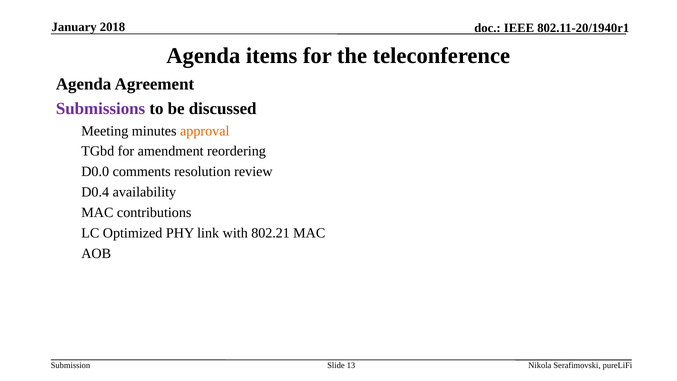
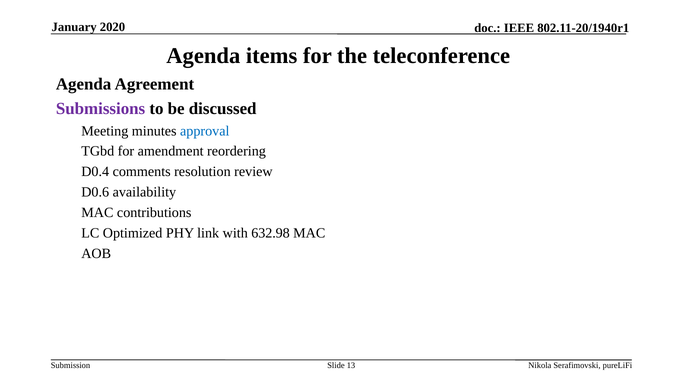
2018: 2018 -> 2020
approval colour: orange -> blue
D0.0: D0.0 -> D0.4
D0.4: D0.4 -> D0.6
802.21: 802.21 -> 632.98
